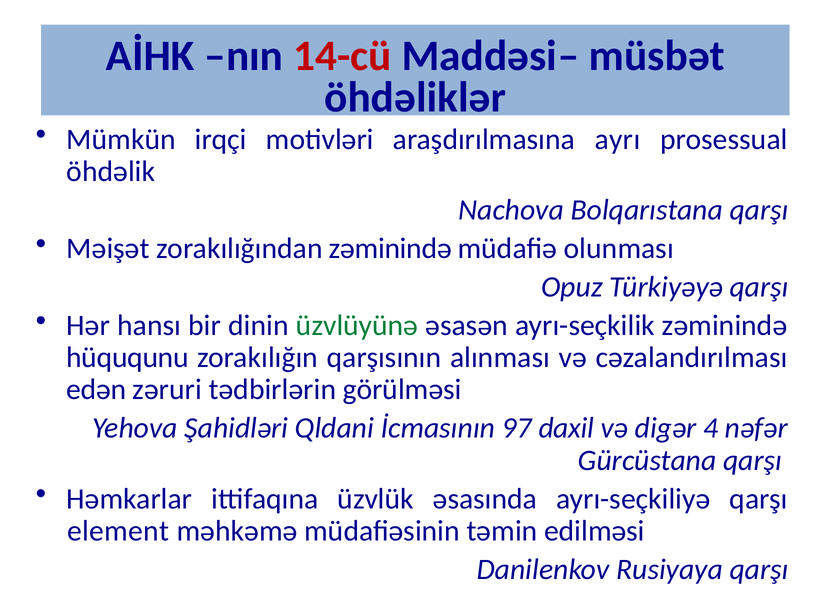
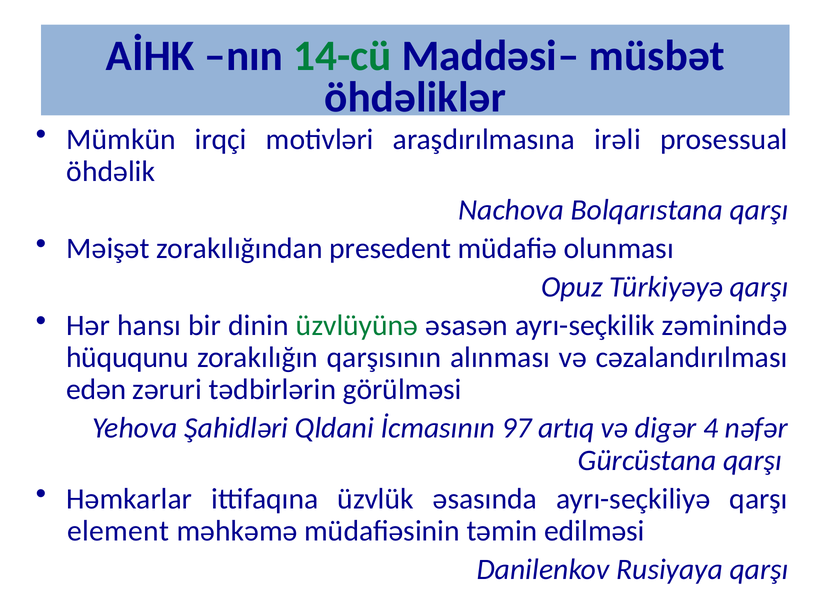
14-cü colour: red -> green
ayrı: ayrı -> irəli
zorakılığından zəminində: zəminində -> presedent
daxil: daxil -> artıq
